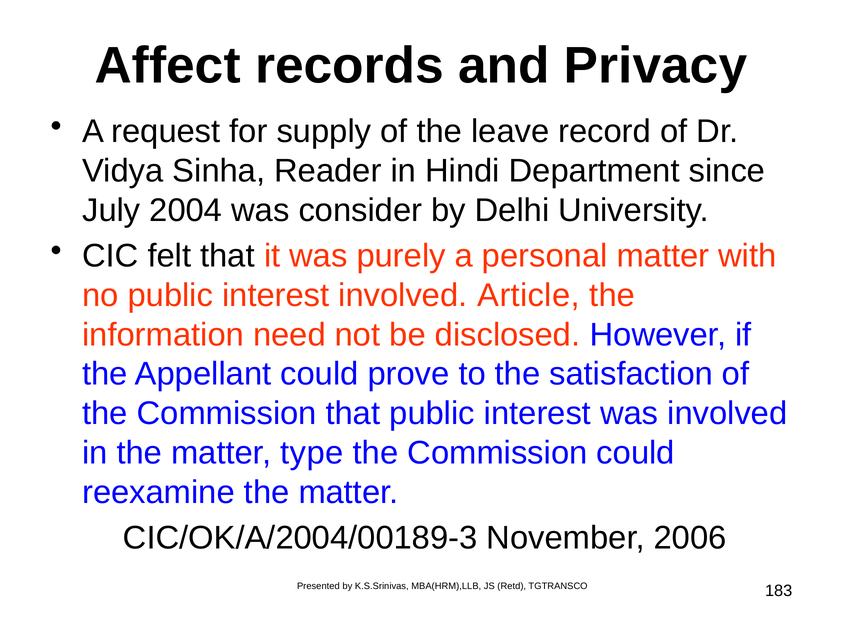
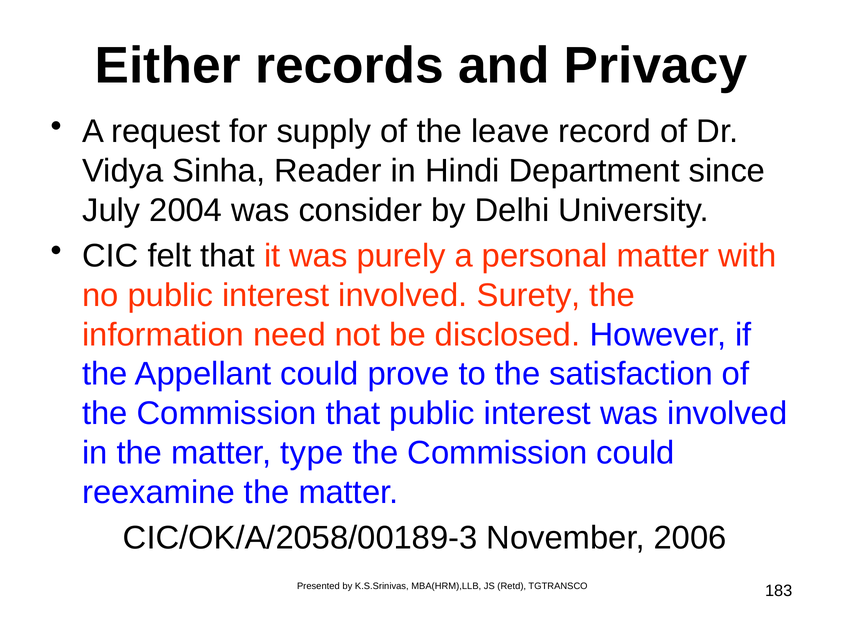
Affect: Affect -> Either
Article: Article -> Surety
CIC/OK/A/2004/00189-3: CIC/OK/A/2004/00189-3 -> CIC/OK/A/2058/00189-3
